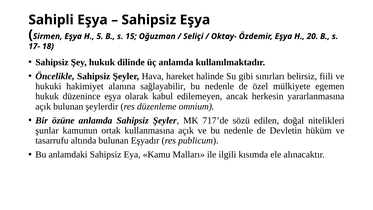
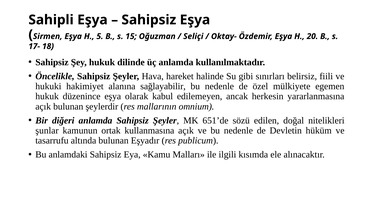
düzenleme: düzenleme -> mallarının
özüne: özüne -> diğeri
717’de: 717’de -> 651’de
